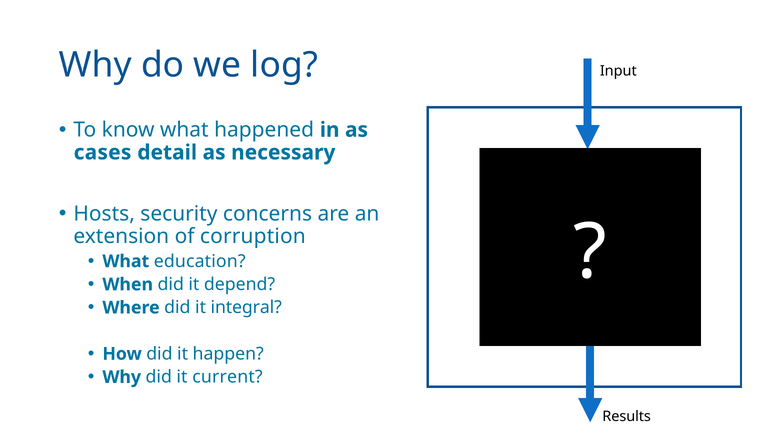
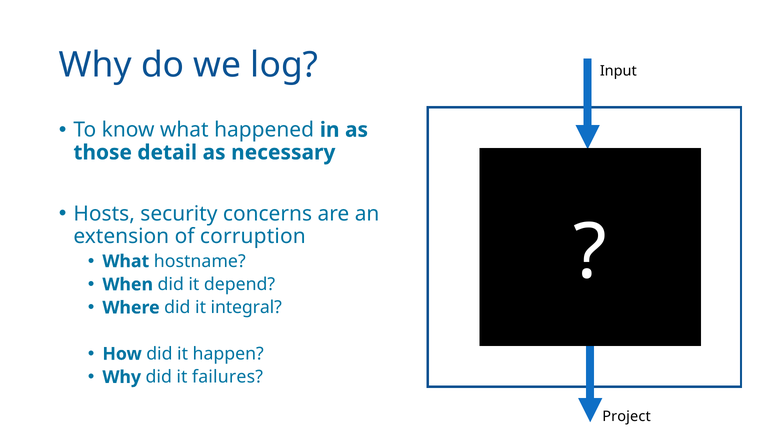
cases: cases -> those
education: education -> hostname
current: current -> failures
Results: Results -> Project
